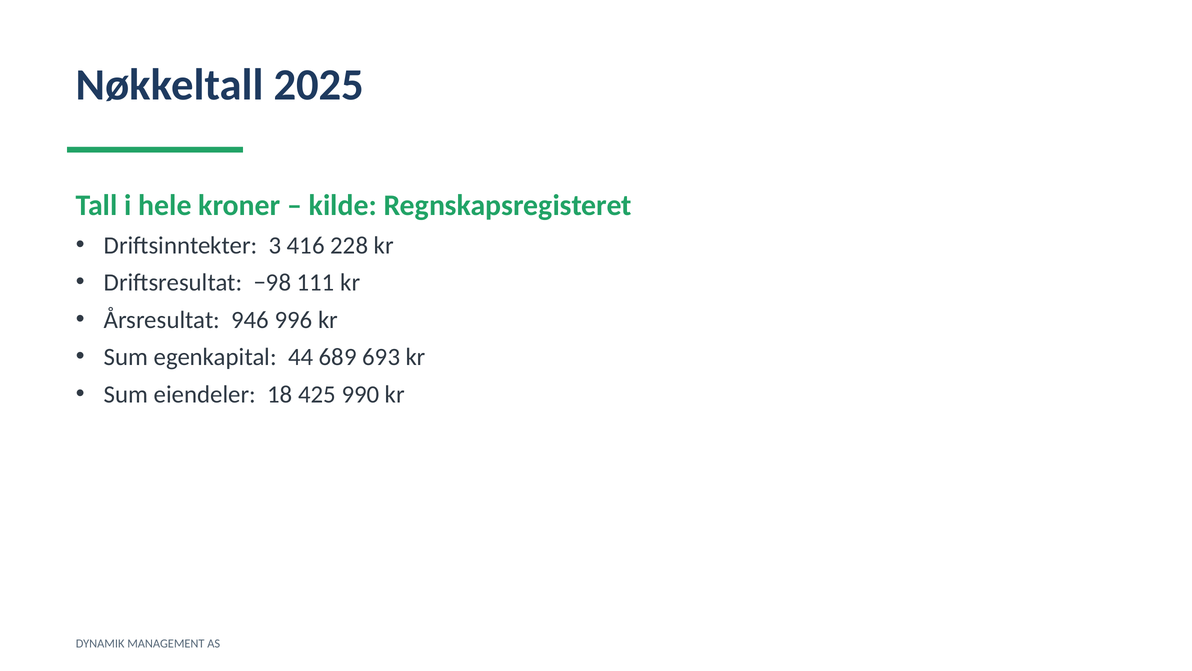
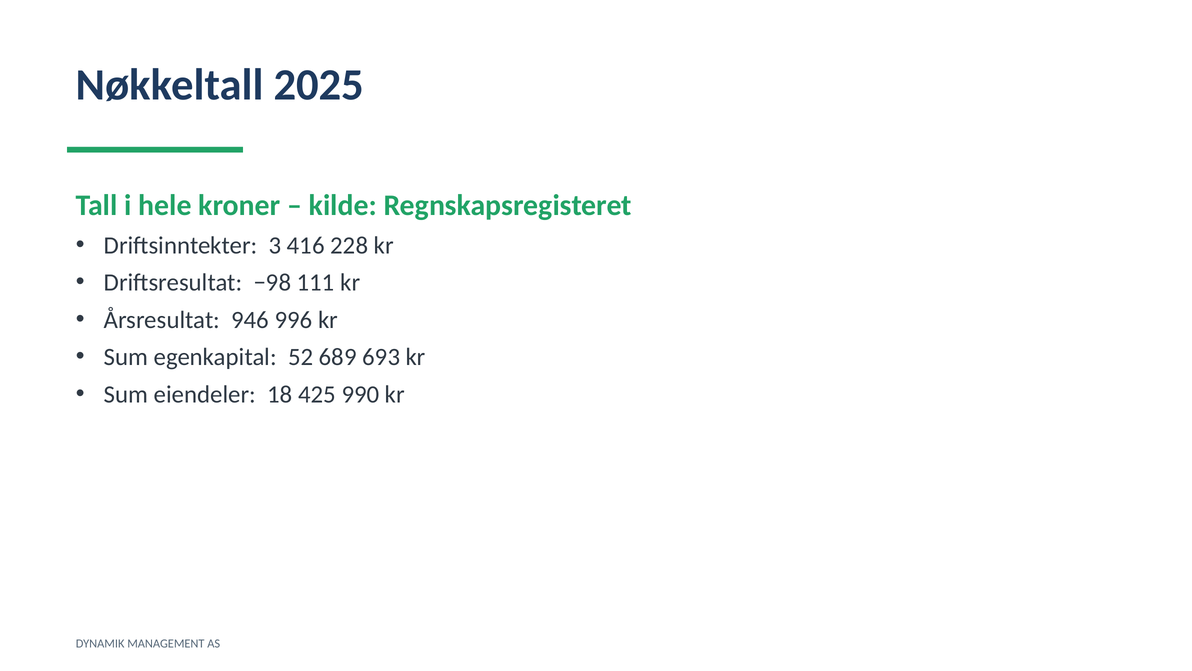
44: 44 -> 52
